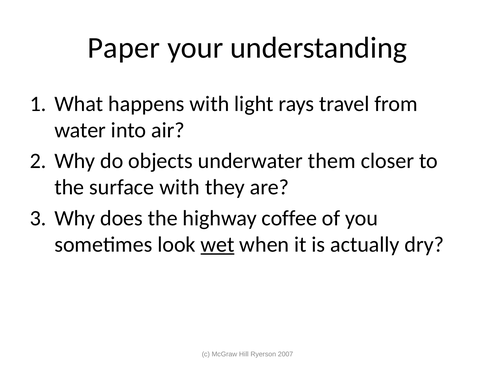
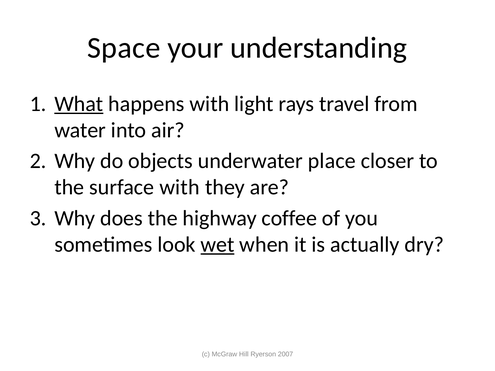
Paper: Paper -> Space
What underline: none -> present
them: them -> place
